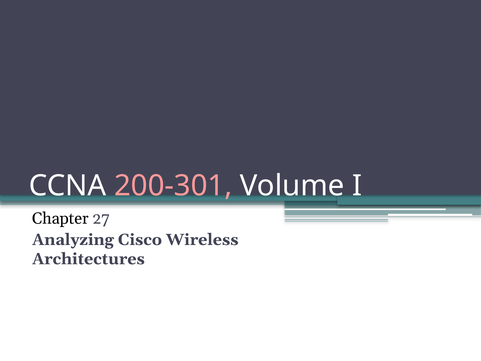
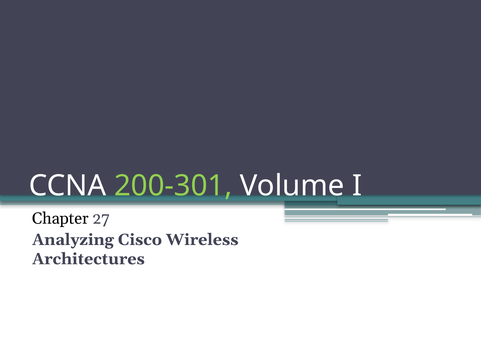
200-301 colour: pink -> light green
